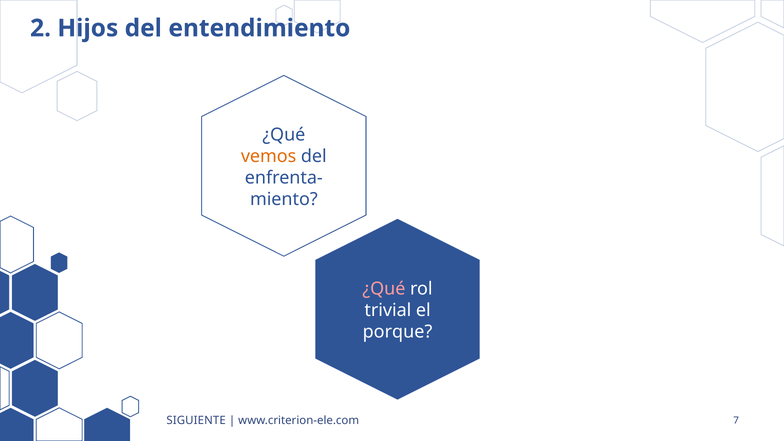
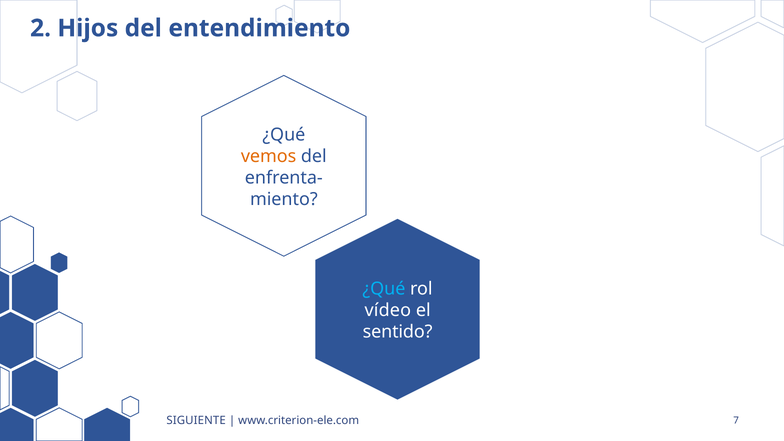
¿Qué at (384, 289) colour: pink -> light blue
trivial: trivial -> vídeo
porque: porque -> sentido
